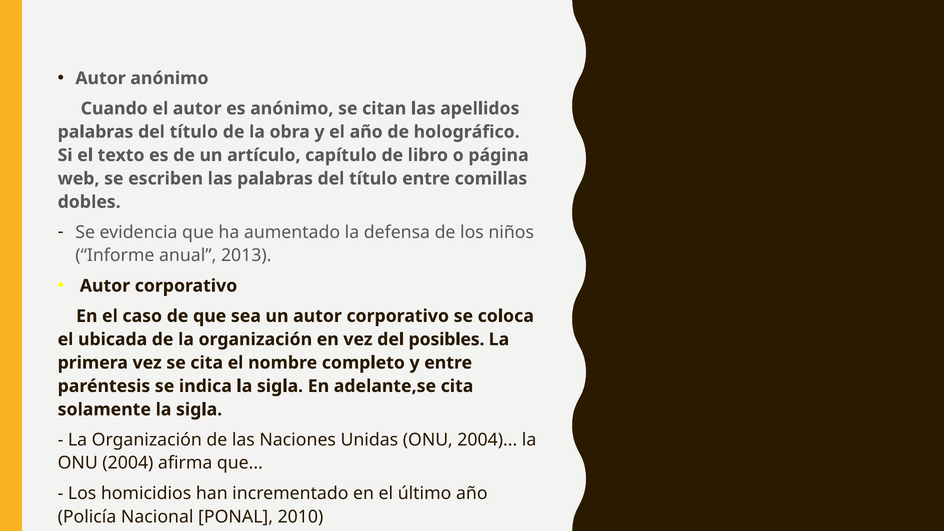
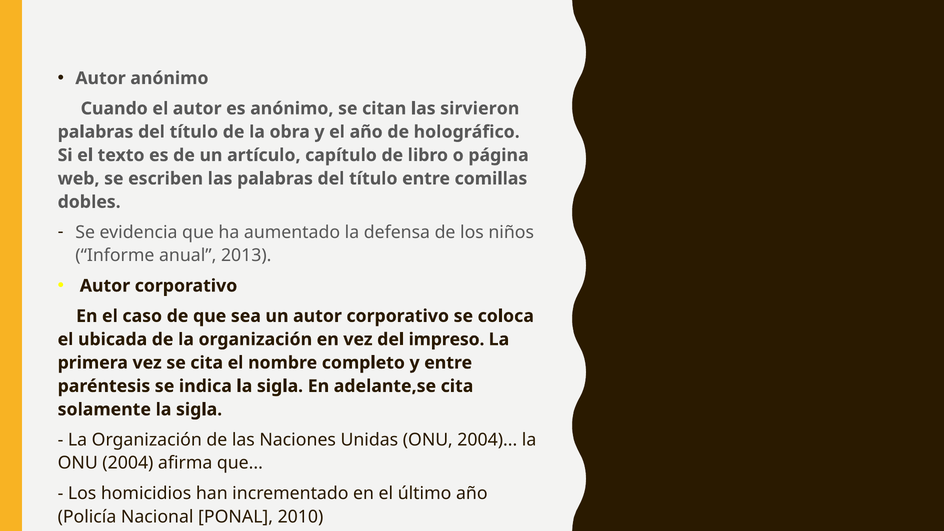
apellidos: apellidos -> sirvieron
posibles: posibles -> impreso
